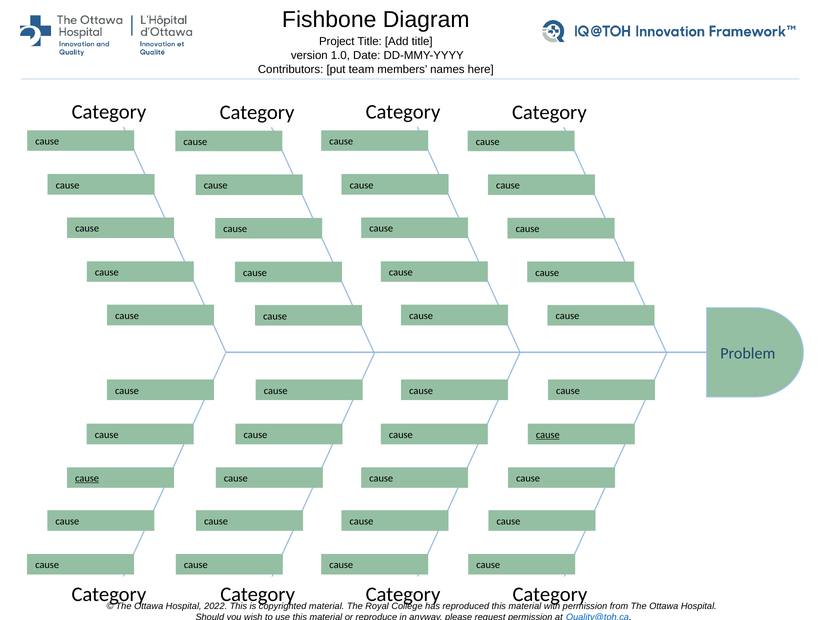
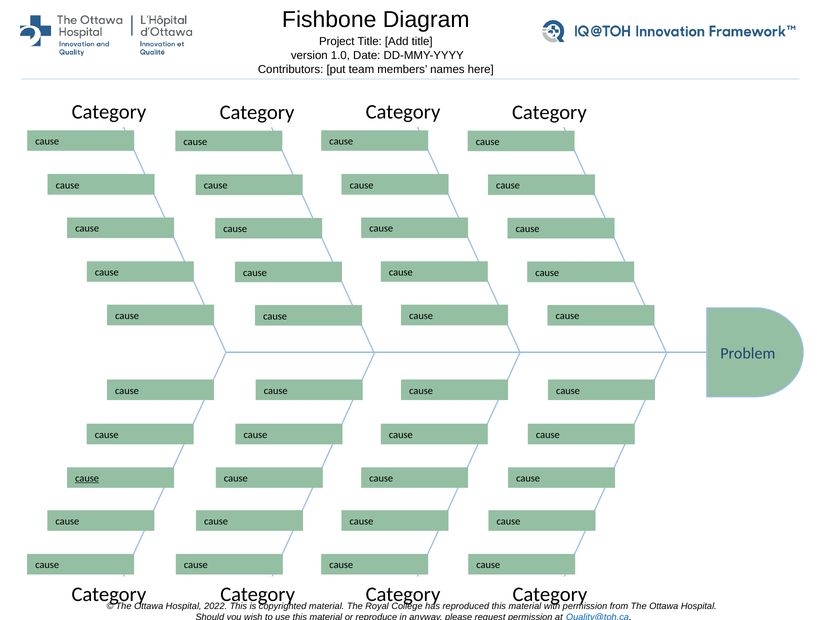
cause at (548, 434) underline: present -> none
